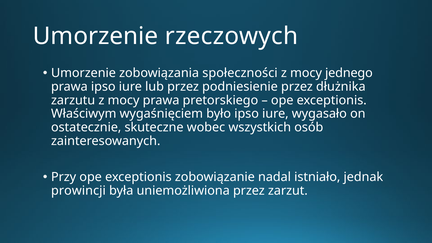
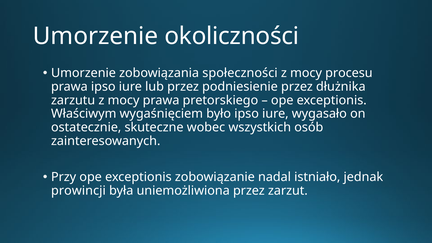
rzeczowych: rzeczowych -> okoliczności
jednego: jednego -> procesu
